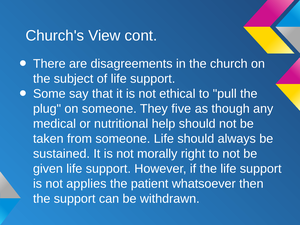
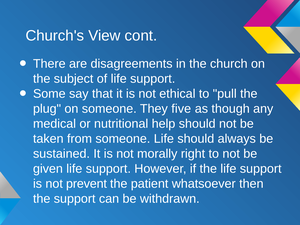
applies: applies -> prevent
